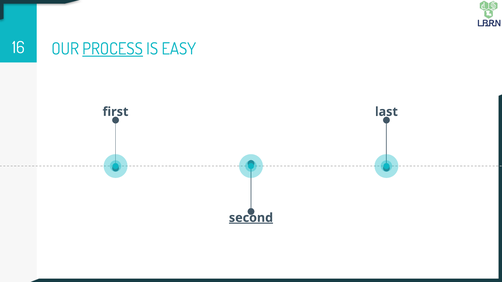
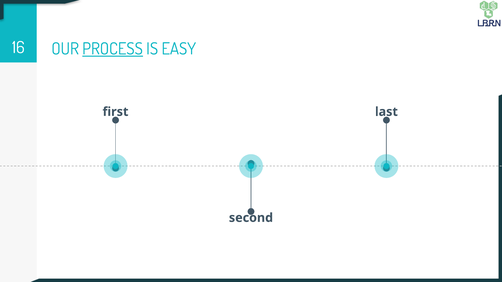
second underline: present -> none
